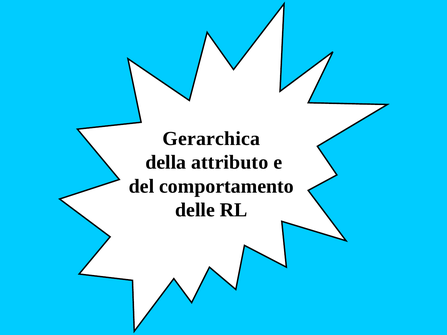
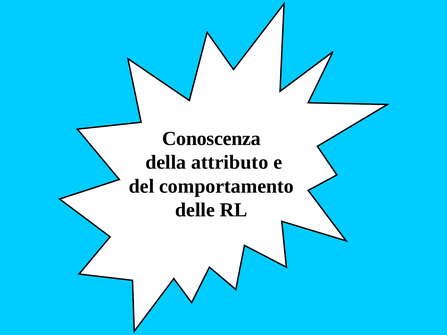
Gerarchica: Gerarchica -> Conoscenza
